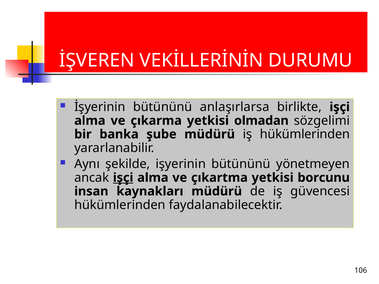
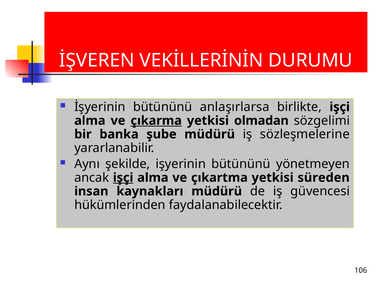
çıkarma underline: none -> present
iş hükümlerinden: hükümlerinden -> sözleşmelerine
borcunu: borcunu -> süreden
